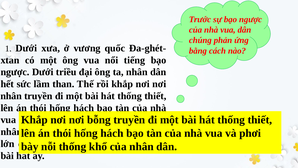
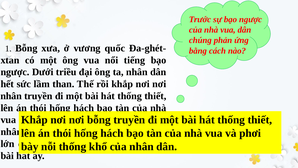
1 Dưới: Dưới -> Bỗng
